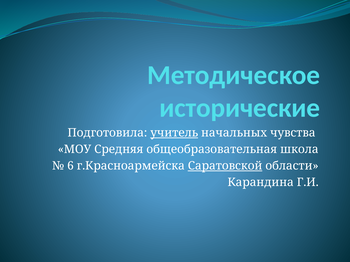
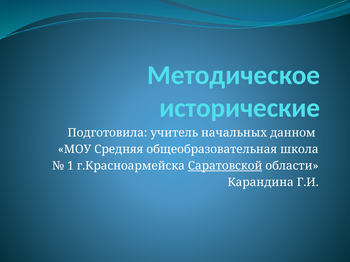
учитель underline: present -> none
чувства: чувства -> данном
6: 6 -> 1
